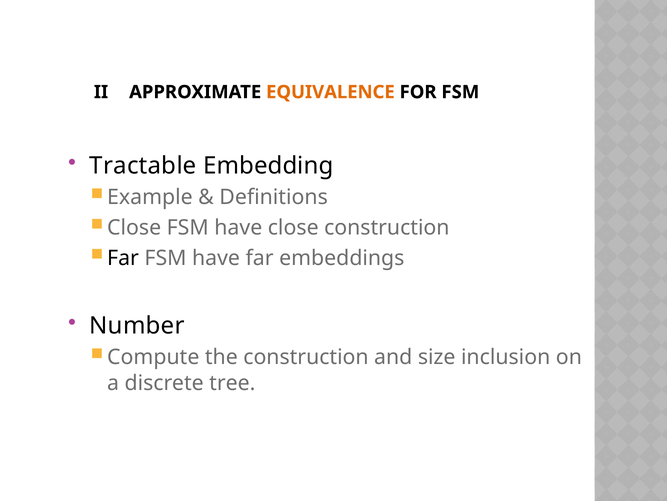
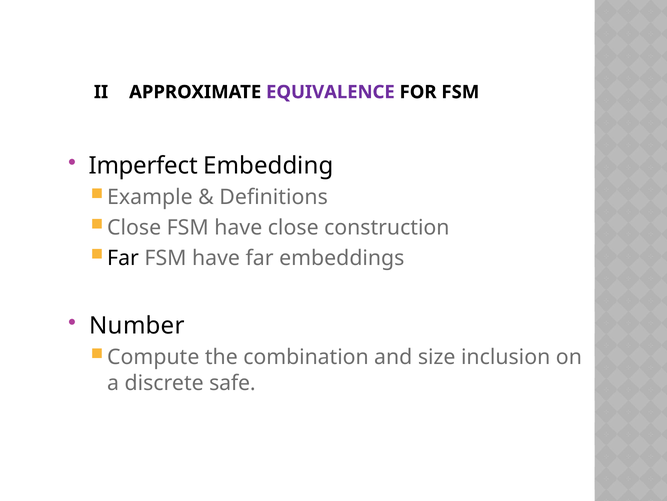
EQUIVALENCE colour: orange -> purple
Tractable: Tractable -> Imperfect
the construction: construction -> combination
tree: tree -> safe
